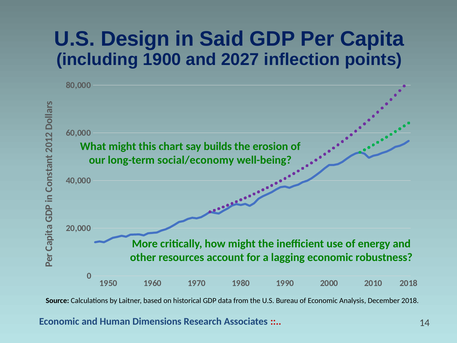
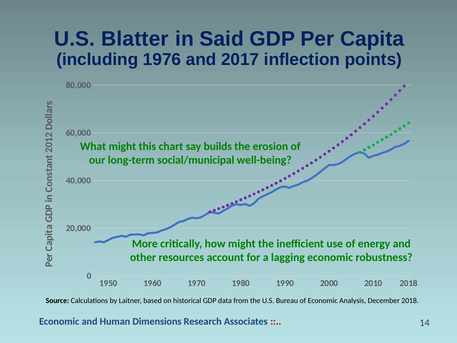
Design: Design -> Blatter
1900: 1900 -> 1976
2027: 2027 -> 2017
social/economy: social/economy -> social/municipal
